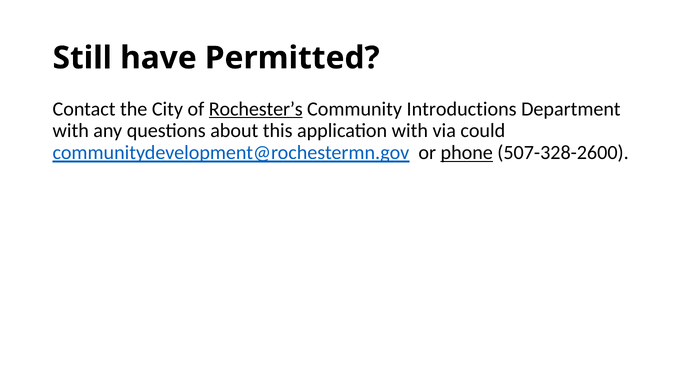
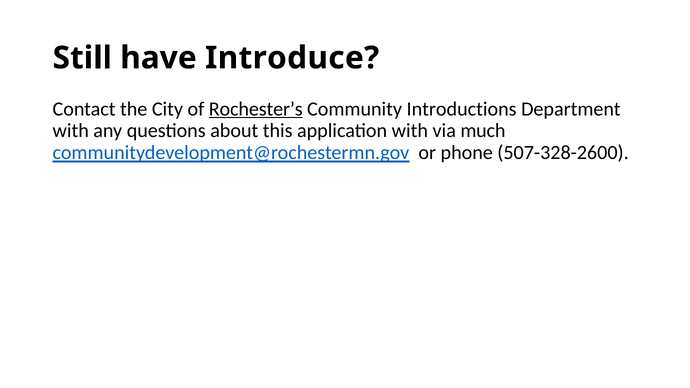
Permitted: Permitted -> Introduce
could: could -> much
phone underline: present -> none
